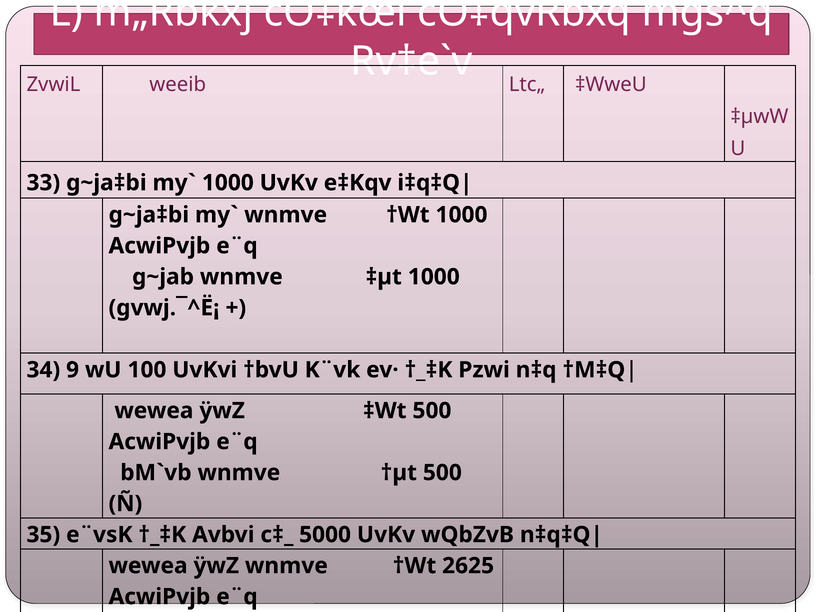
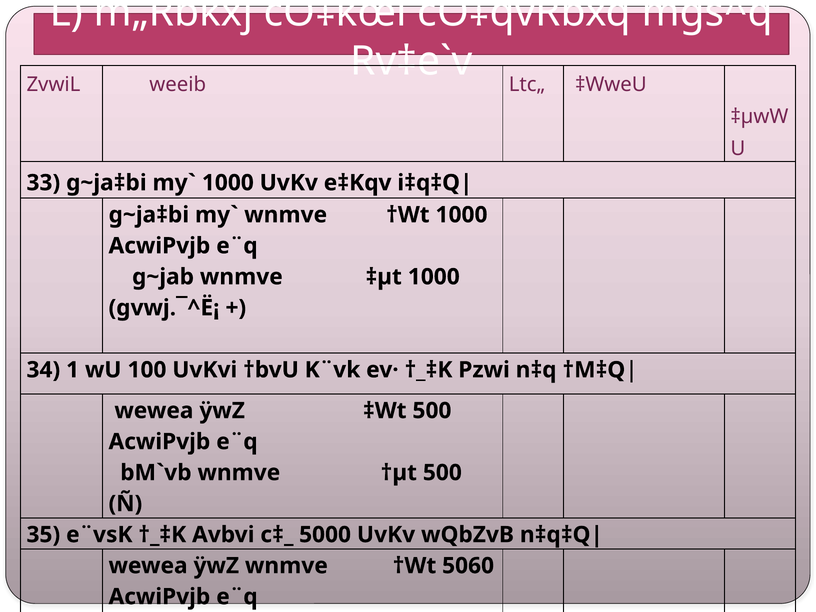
9: 9 -> 1
2625: 2625 -> 5060
